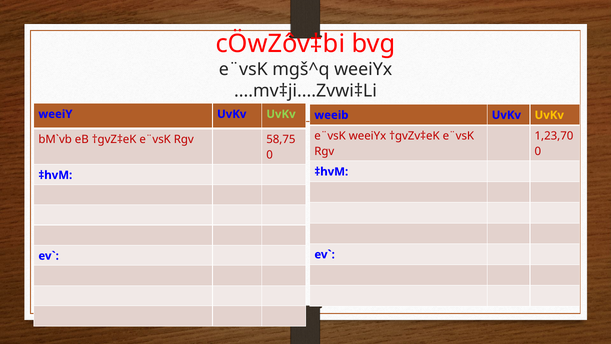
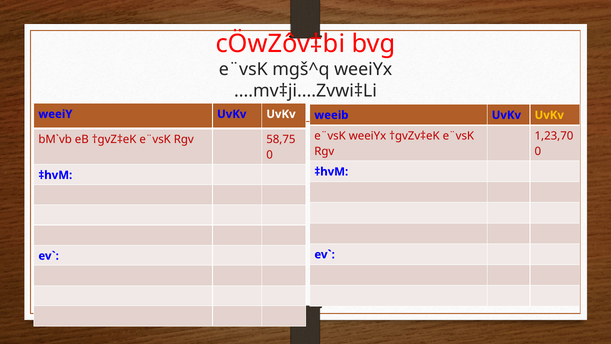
UvKv at (281, 114) colour: light green -> white
